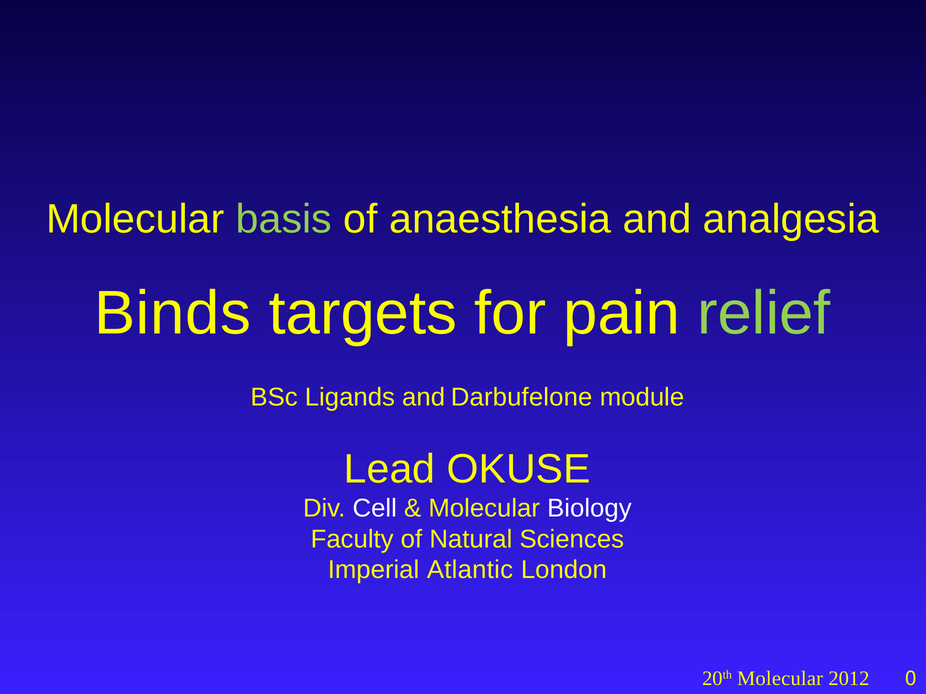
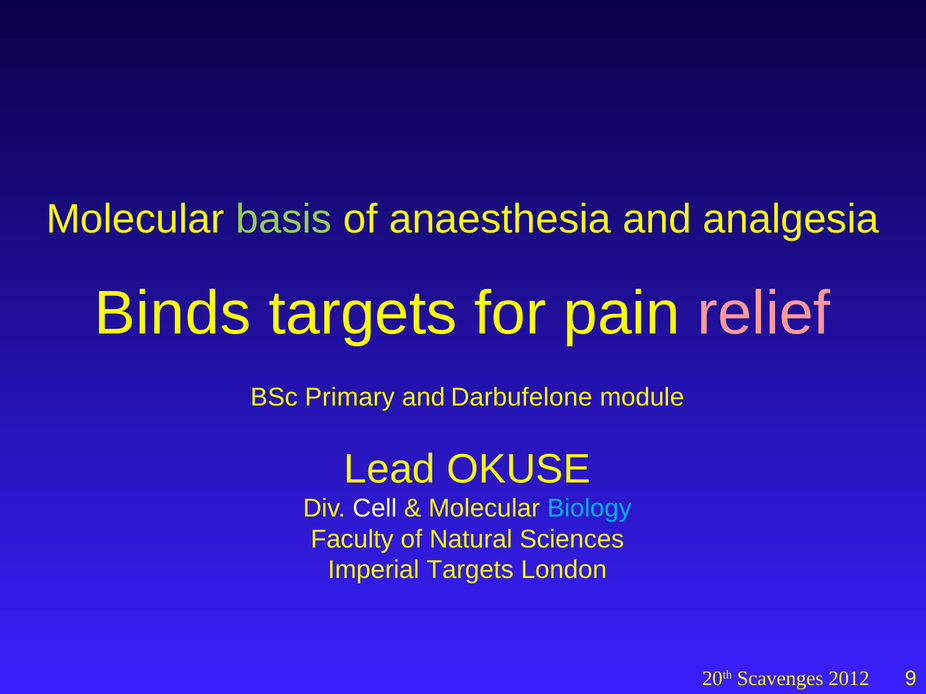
relief colour: light green -> pink
Ligands: Ligands -> Primary
Biology colour: white -> light blue
Imperial Atlantic: Atlantic -> Targets
20th Molecular: Molecular -> Scavenges
0: 0 -> 9
